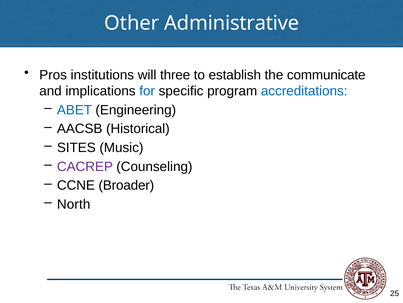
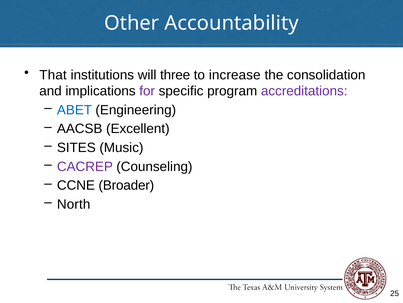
Administrative: Administrative -> Accountability
Pros: Pros -> That
establish: establish -> increase
communicate: communicate -> consolidation
for colour: blue -> purple
accreditations colour: blue -> purple
Historical: Historical -> Excellent
